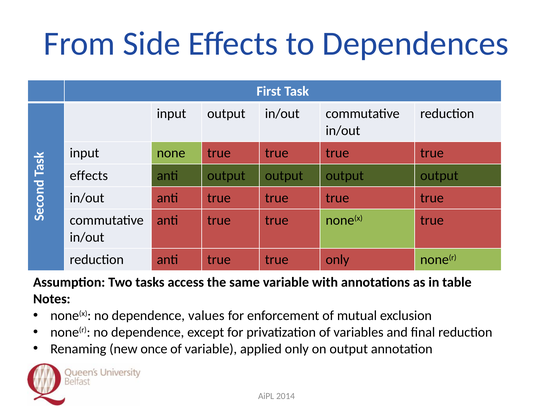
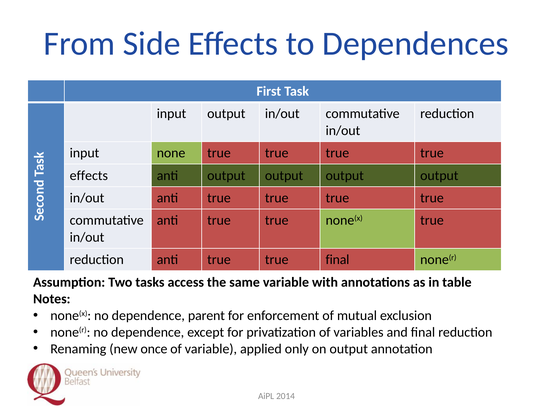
true only: only -> final
values: values -> parent
